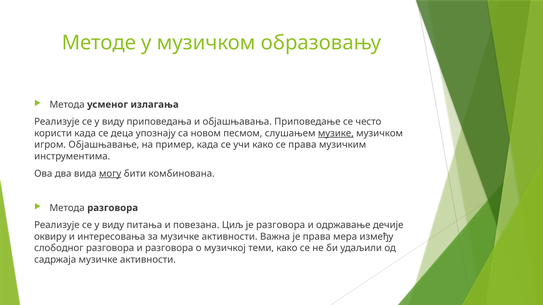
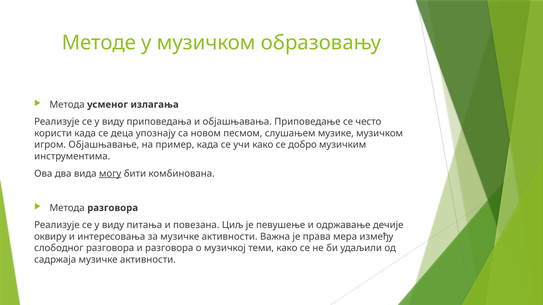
музике underline: present -> none
се права: права -> добро
је разговора: разговора -> певушење
